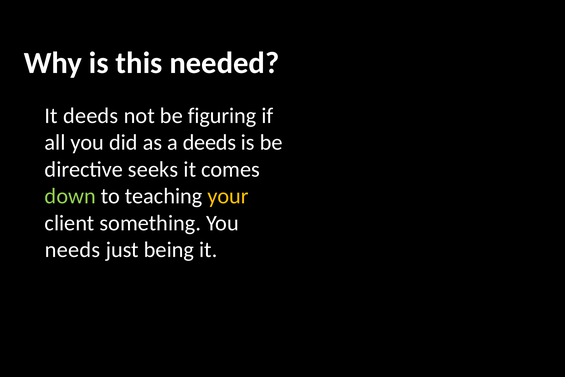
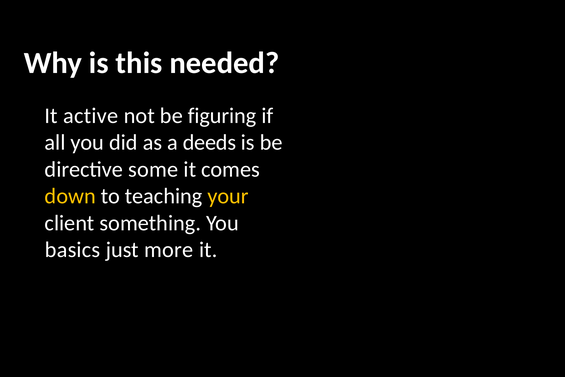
It deeds: deeds -> active
seeks: seeks -> some
down colour: light green -> yellow
needs: needs -> basics
being: being -> more
